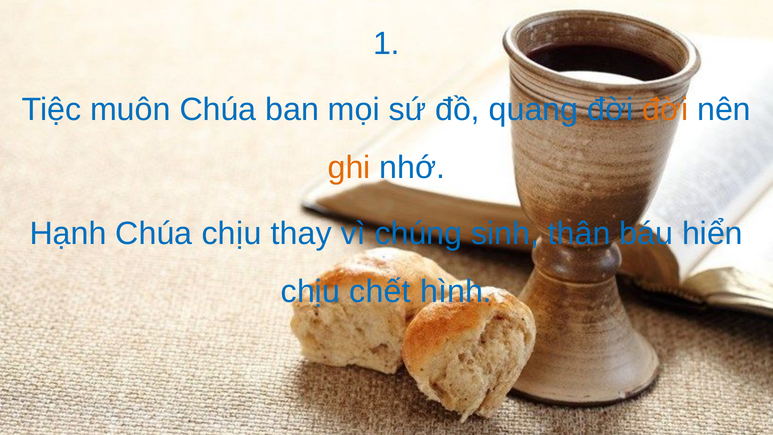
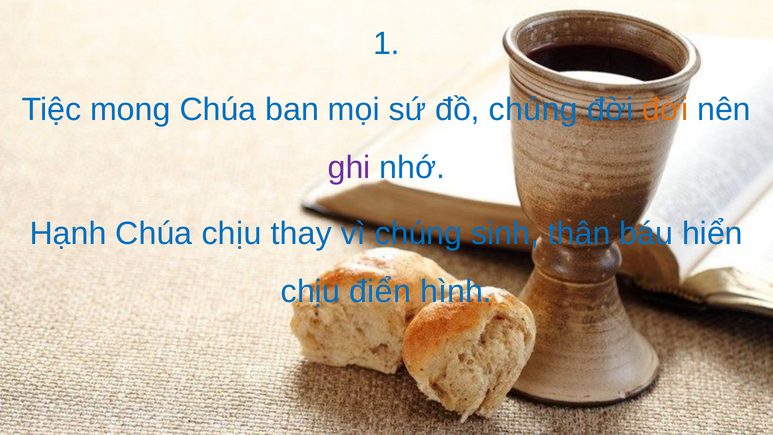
muôn: muôn -> mong
đồ quang: quang -> chúng
ghi colour: orange -> purple
chết: chết -> điển
